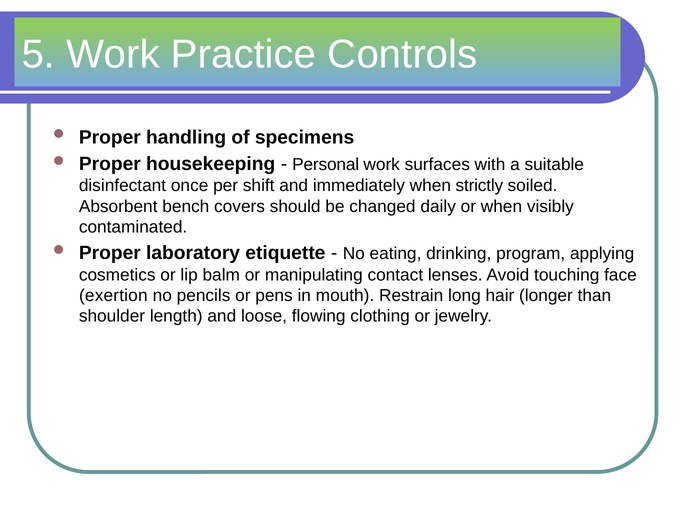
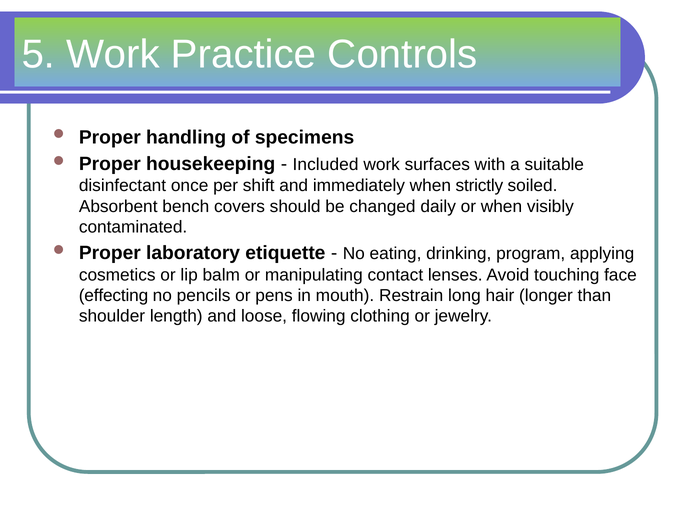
Personal: Personal -> Included
exertion: exertion -> effecting
